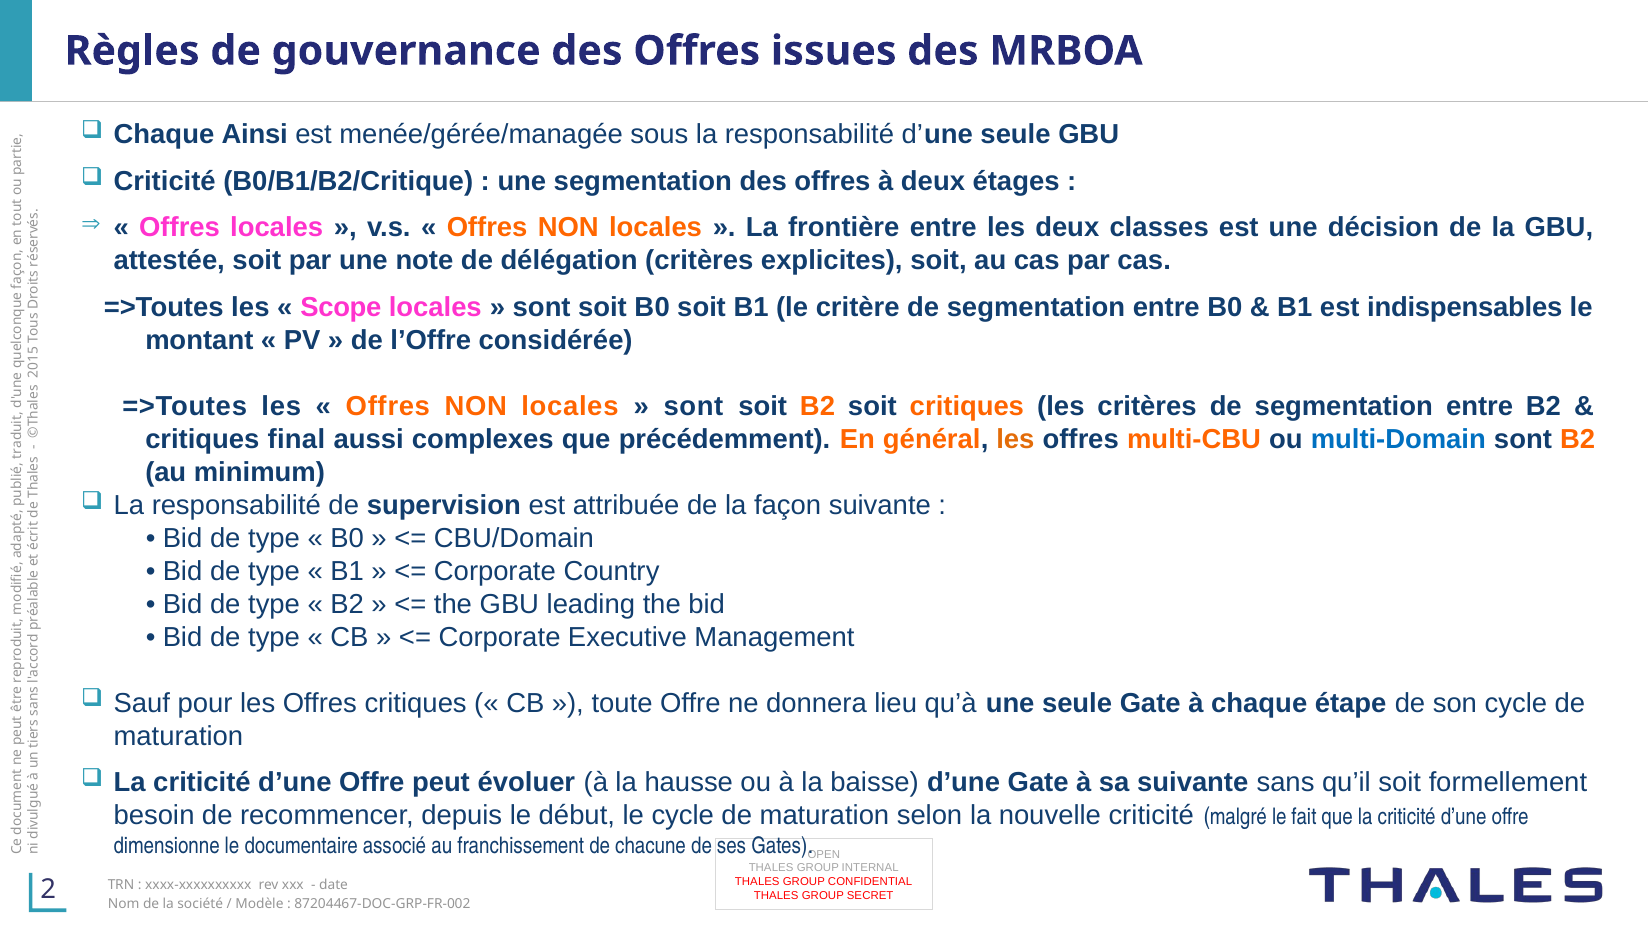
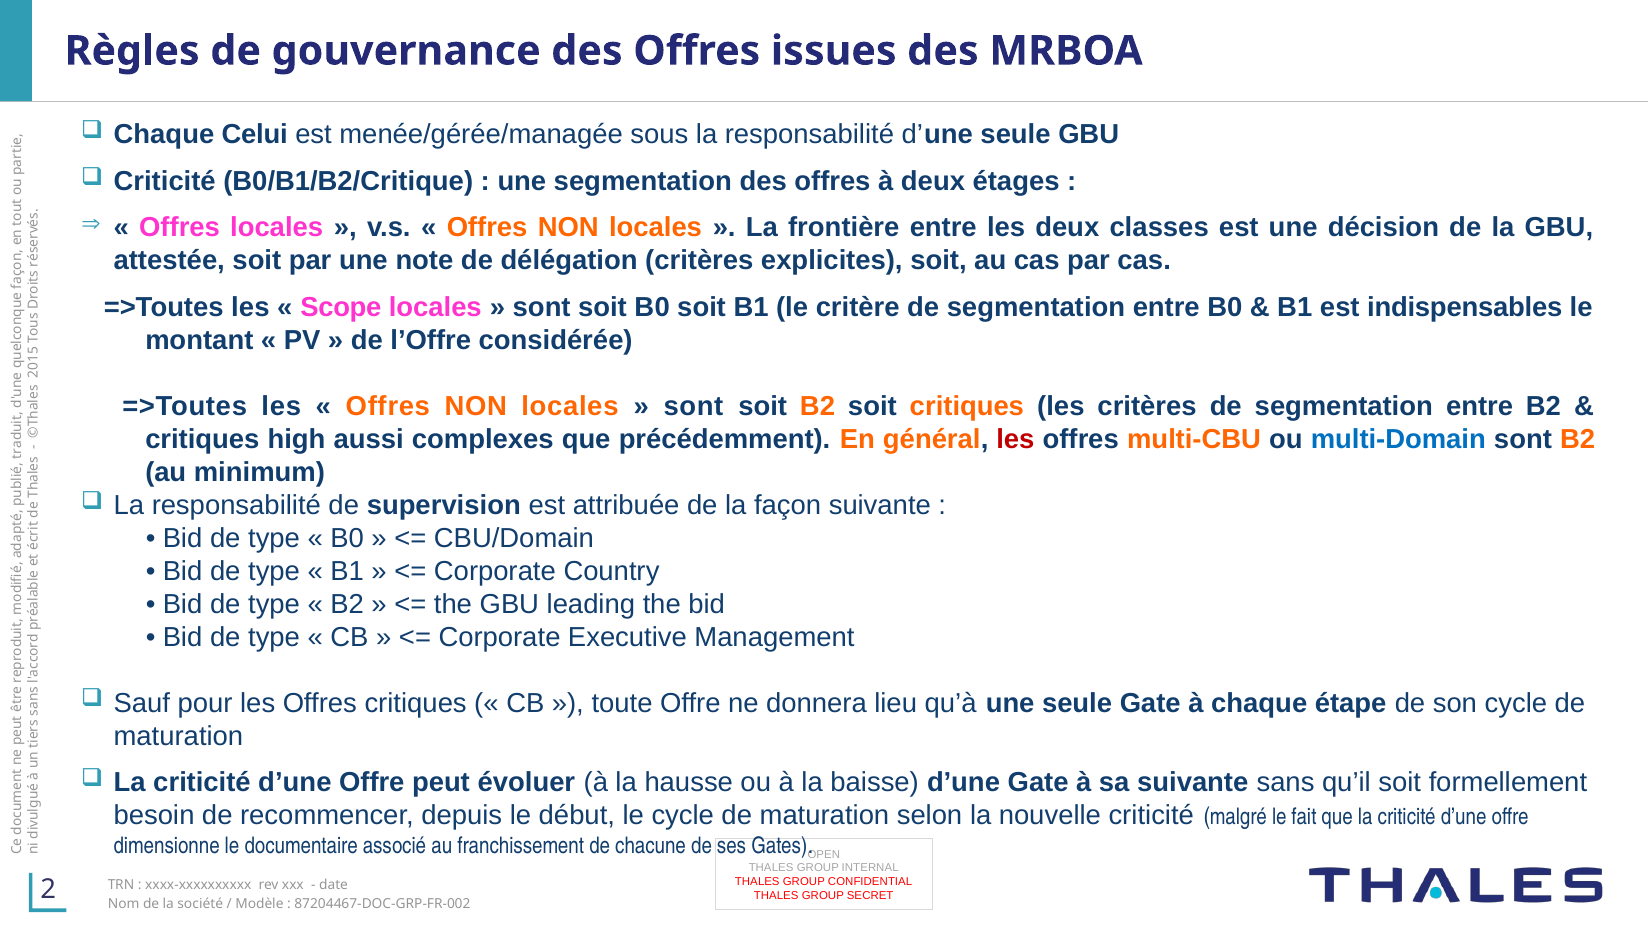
Ainsi: Ainsi -> Celui
final: final -> high
les at (1015, 439) colour: orange -> red
